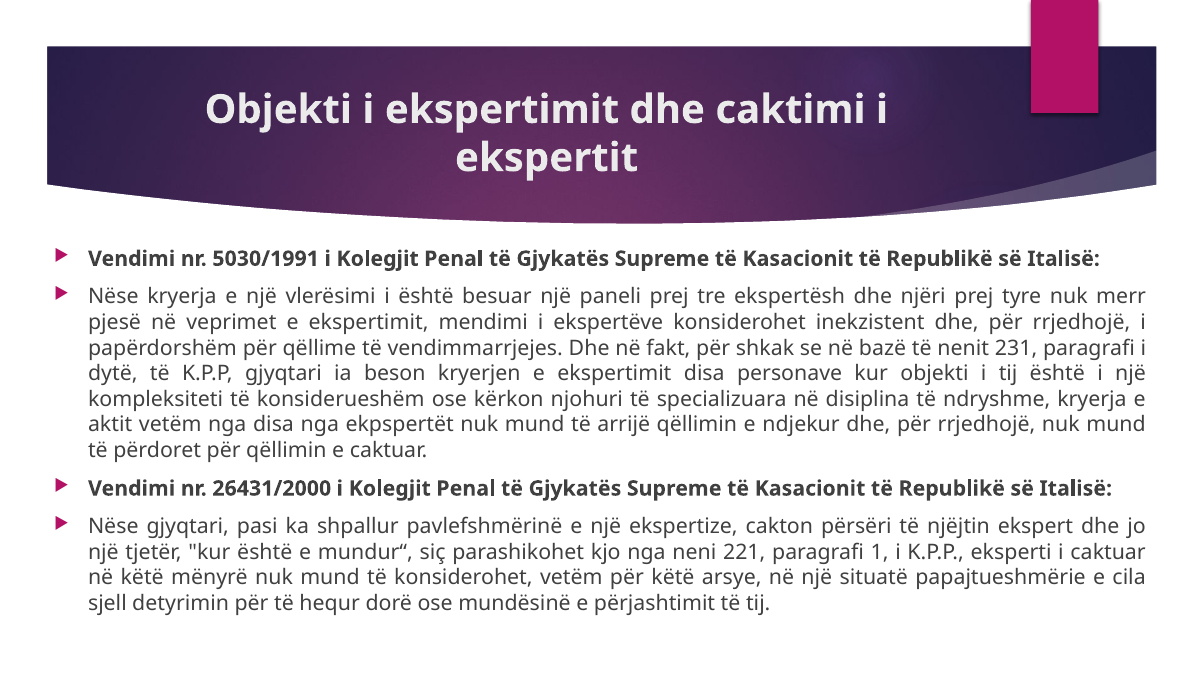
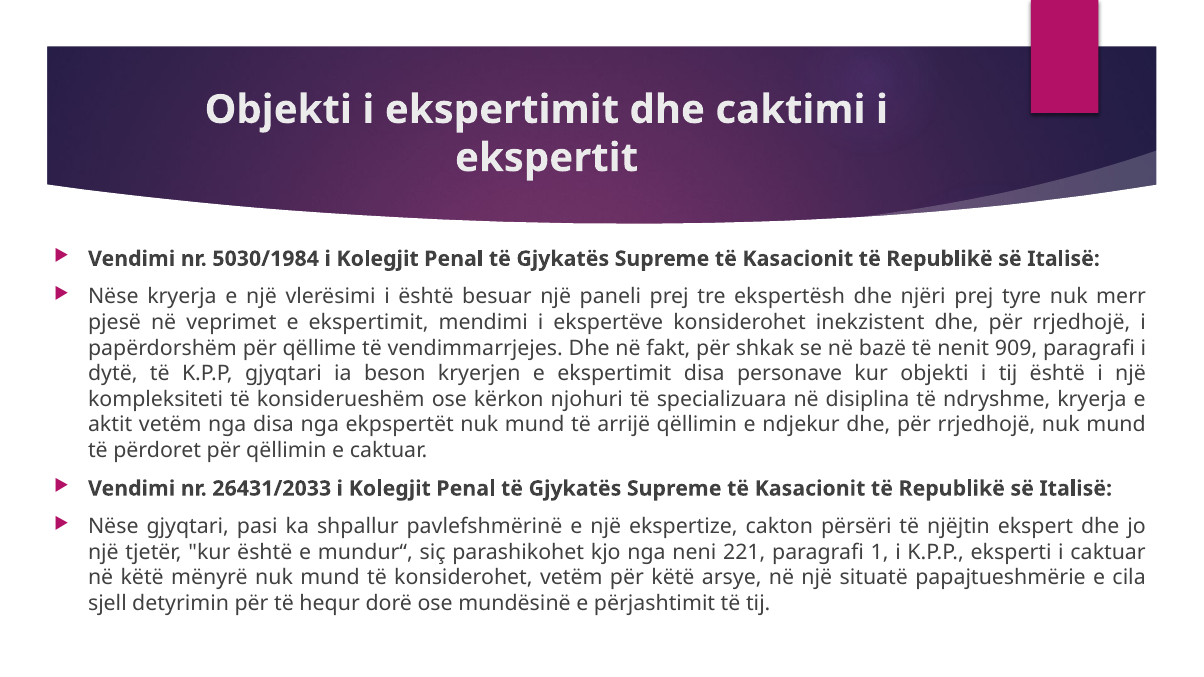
5030/1991: 5030/1991 -> 5030/1984
231: 231 -> 909
26431/2000: 26431/2000 -> 26431/2033
